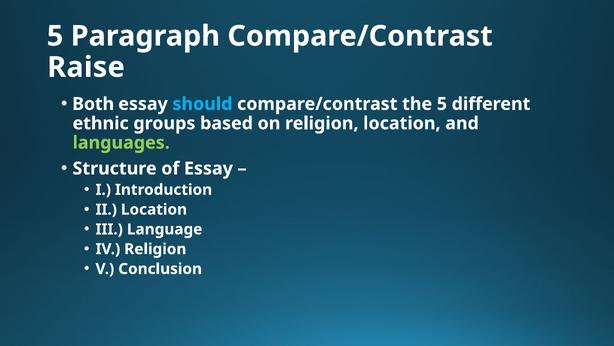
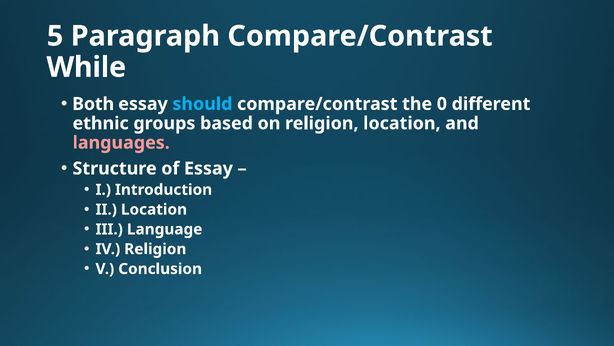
Raise: Raise -> While
the 5: 5 -> 0
languages colour: light green -> pink
